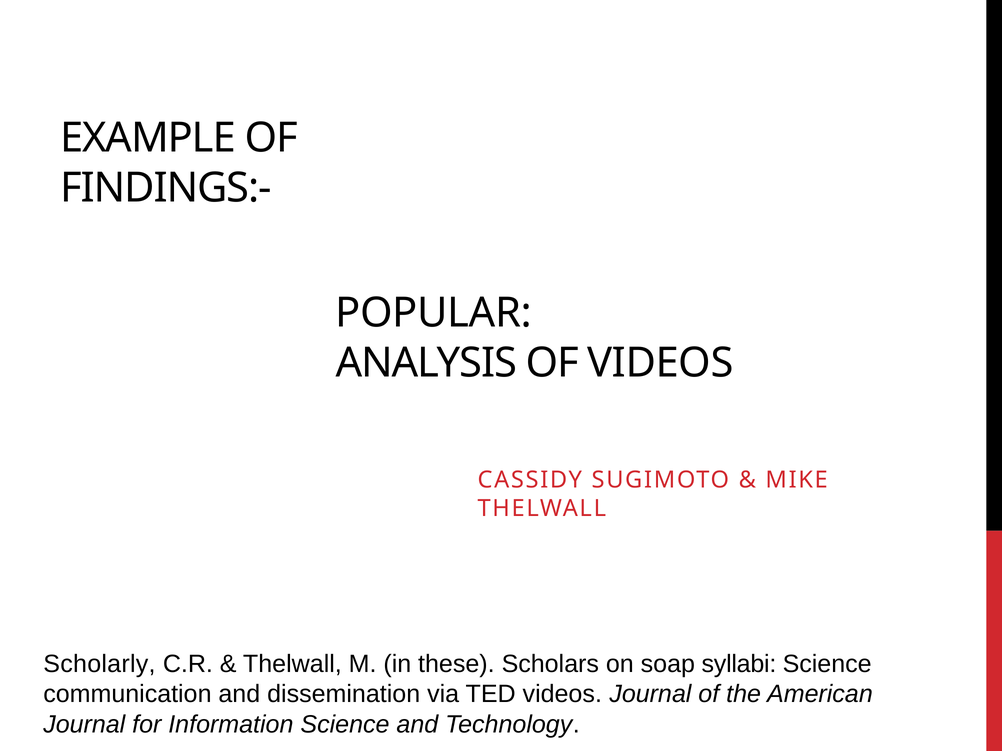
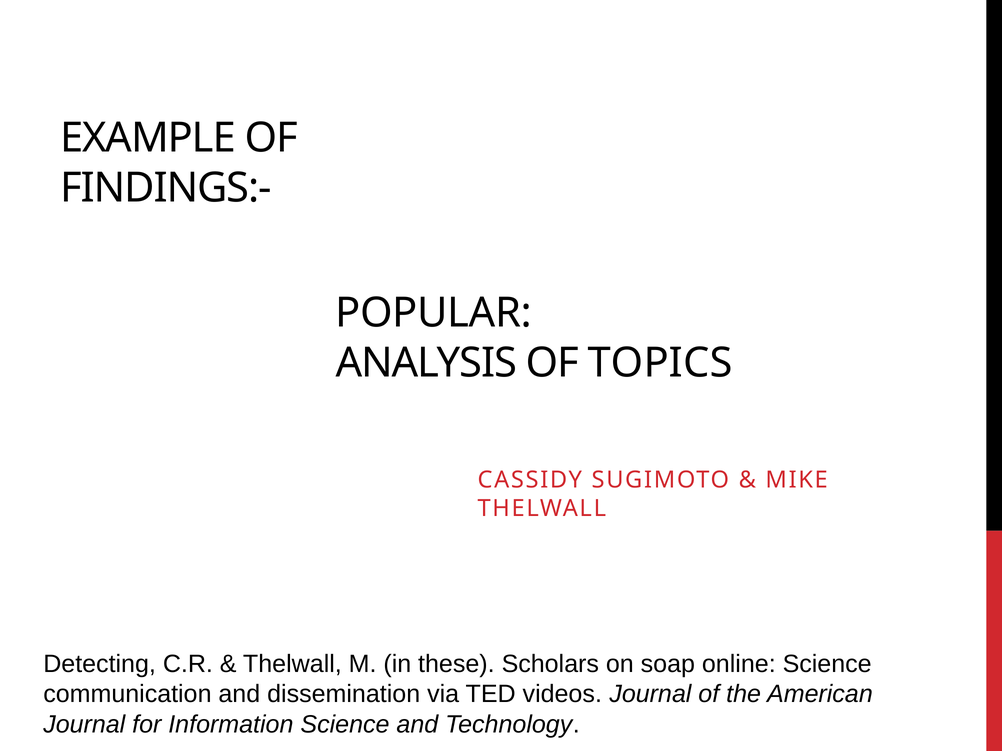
OF VIDEOS: VIDEOS -> TOPICS
Scholarly: Scholarly -> Detecting
syllabi: syllabi -> online
